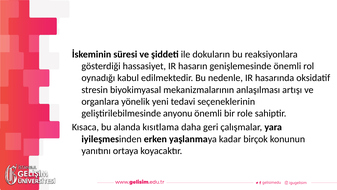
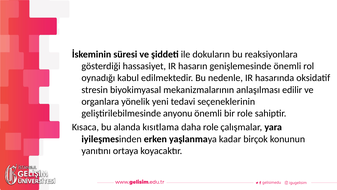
artışı: artışı -> edilir
daha geri: geri -> role
